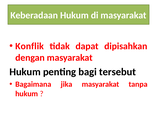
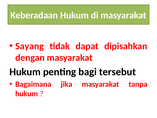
Konflik: Konflik -> Sayang
